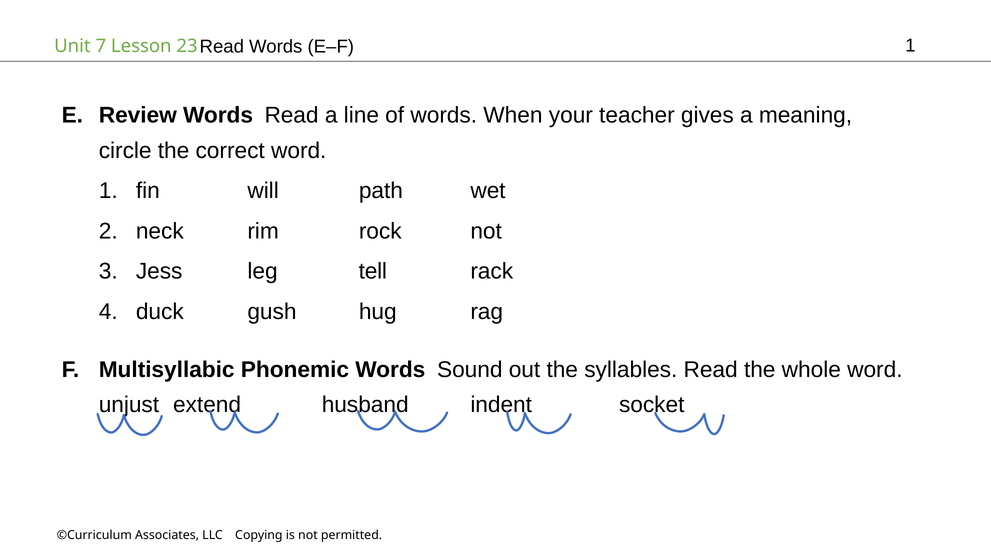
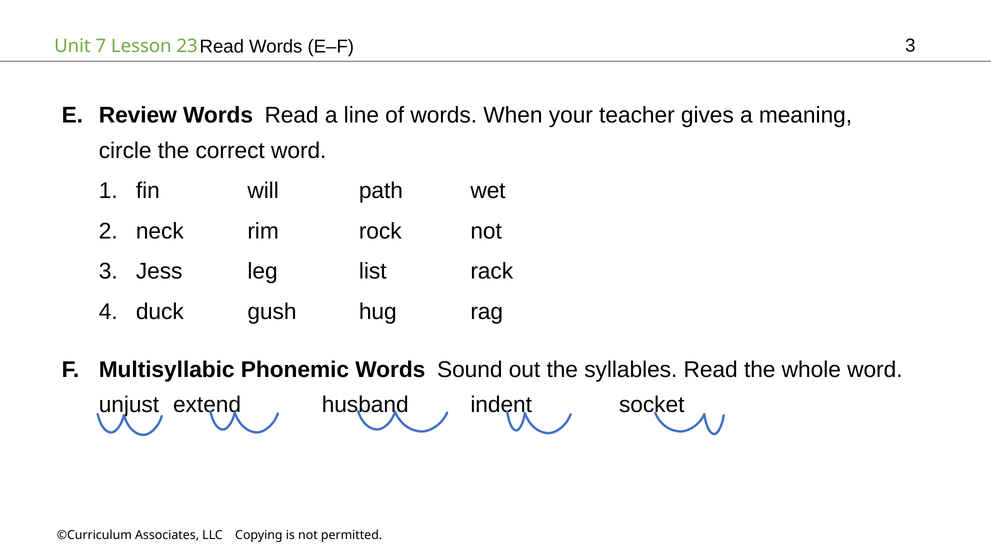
1 at (910, 46): 1 -> 3
tell: tell -> list
